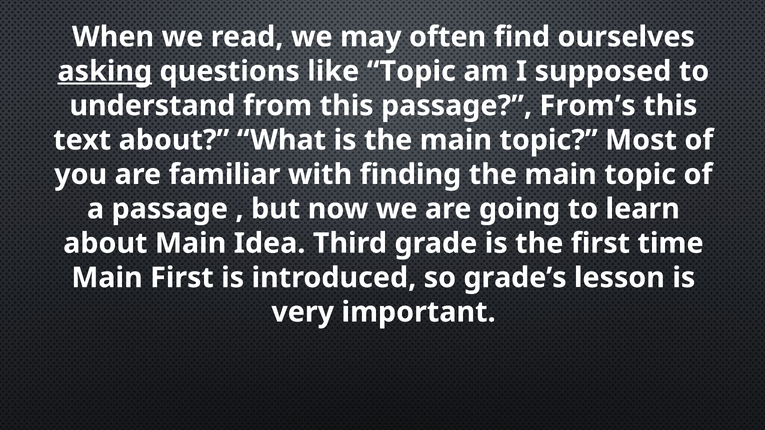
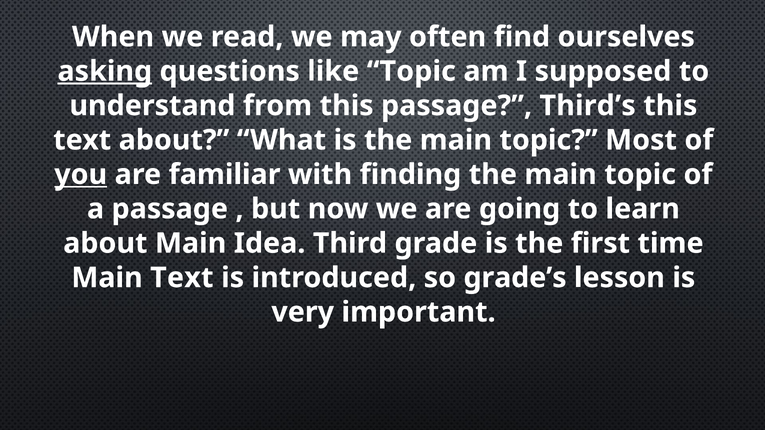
From’s: From’s -> Third’s
you underline: none -> present
Main First: First -> Text
